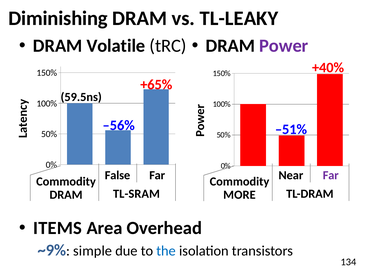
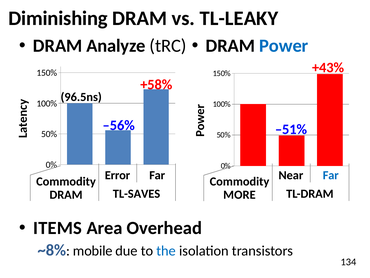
Volatile: Volatile -> Analyze
Power colour: purple -> blue
+40%: +40% -> +43%
+65%: +65% -> +58%
59.5ns: 59.5ns -> 96.5ns
False: False -> Error
Far at (331, 175) colour: purple -> blue
TL-SRAM: TL-SRAM -> TL-SAVES
~9%: ~9% -> ~8%
simple: simple -> mobile
